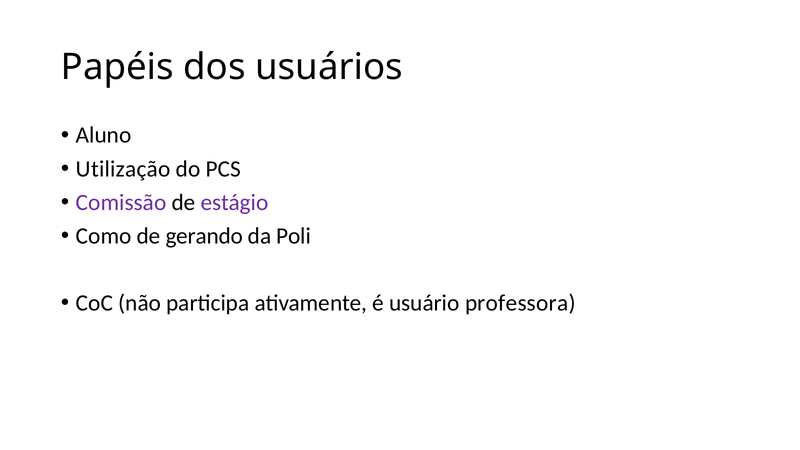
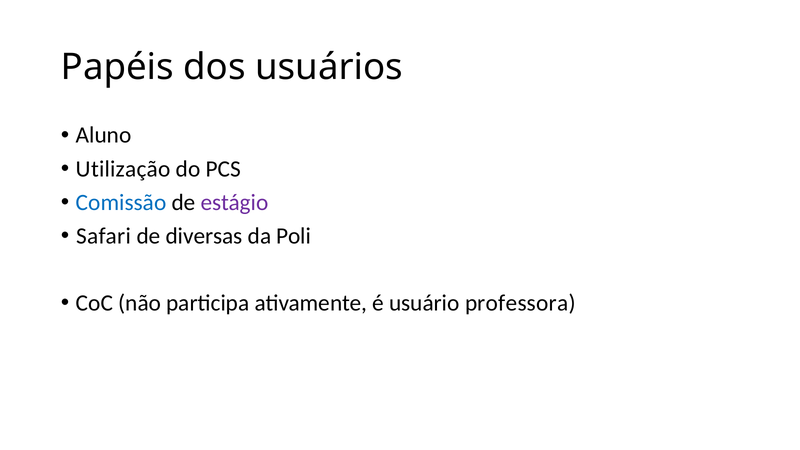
Comissão colour: purple -> blue
Como: Como -> Safari
gerando: gerando -> diversas
